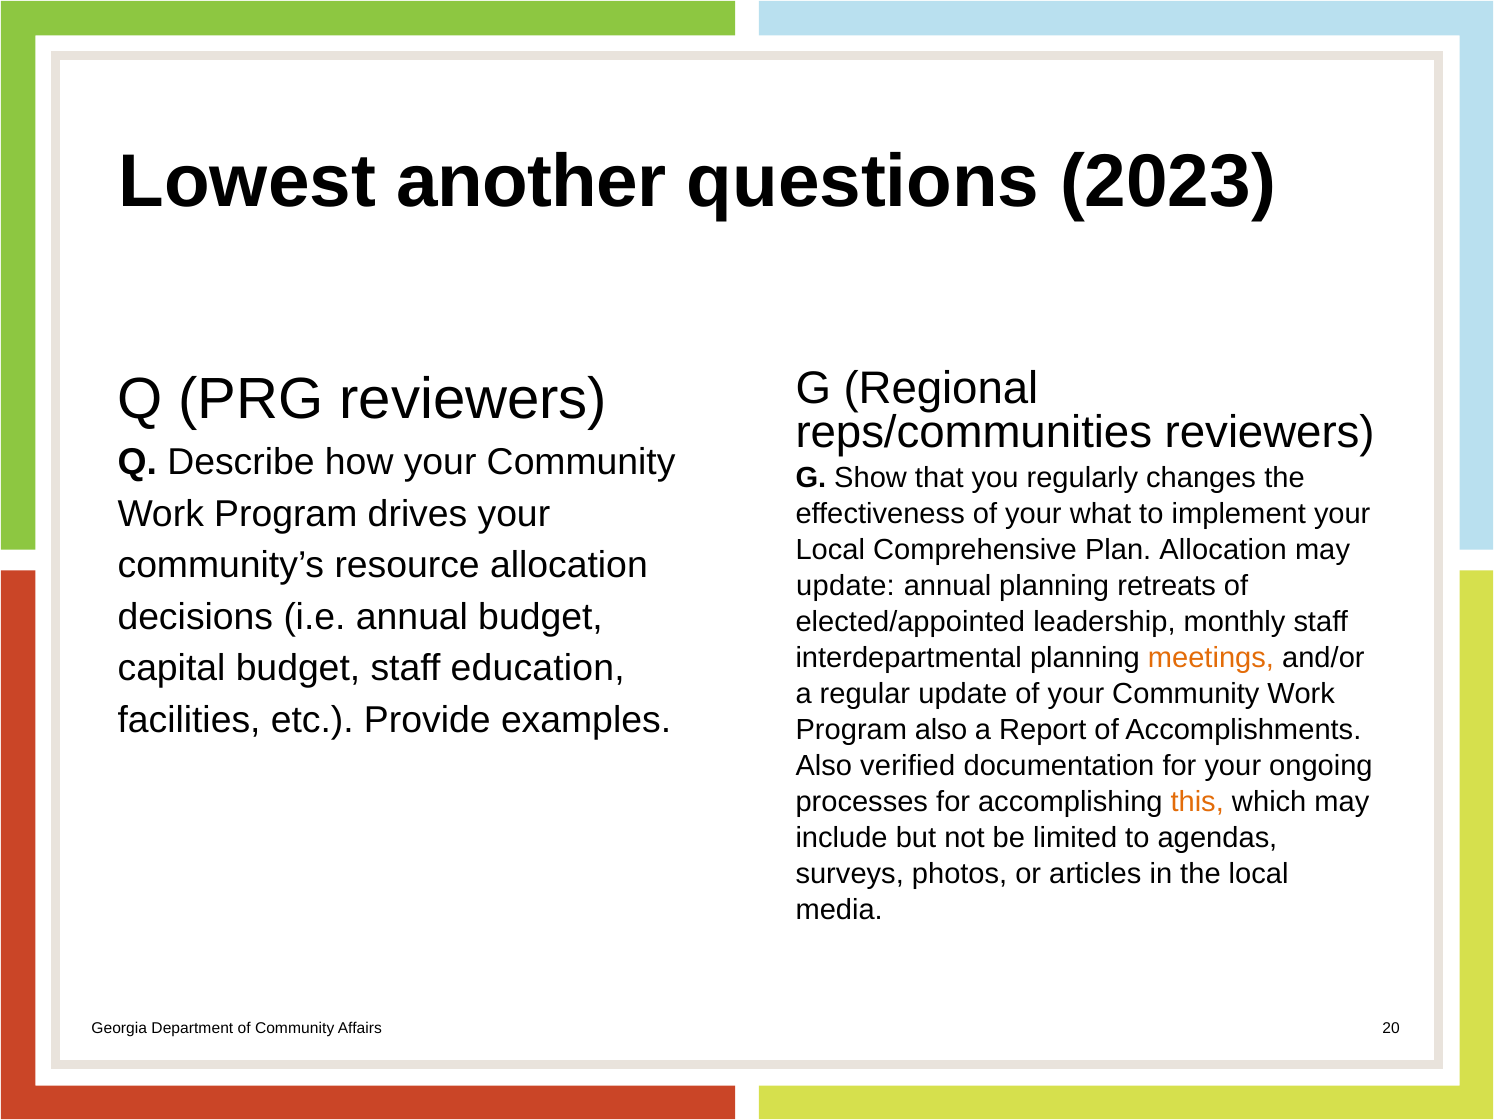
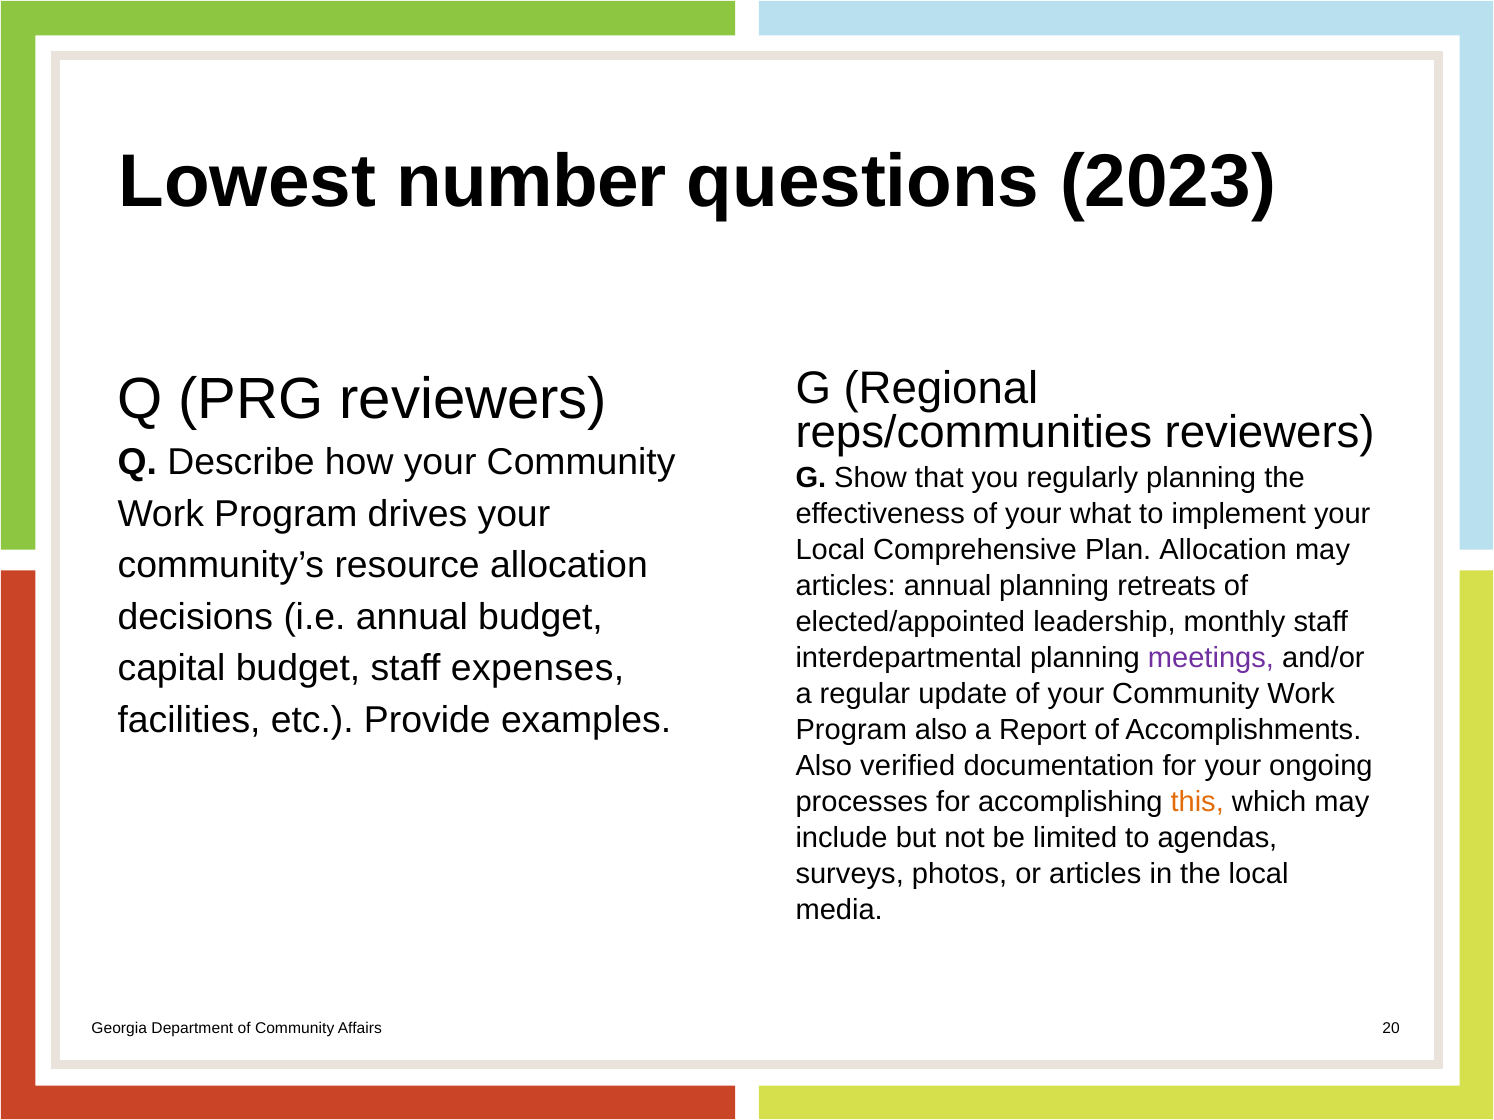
another: another -> number
regularly changes: changes -> planning
update at (845, 586): update -> articles
meetings colour: orange -> purple
education: education -> expenses
